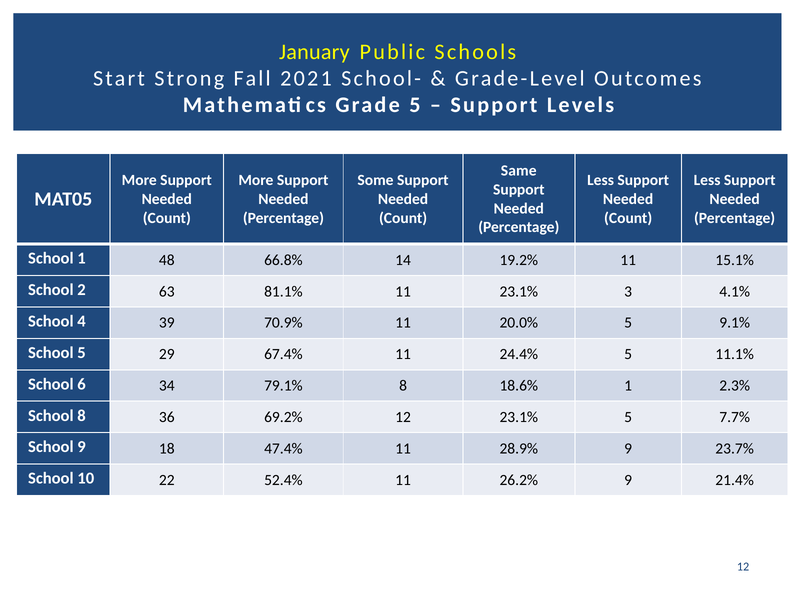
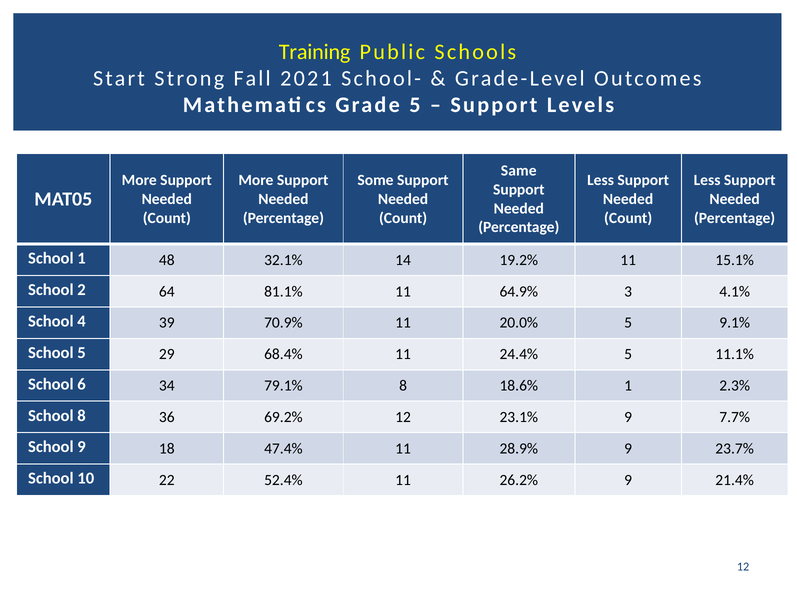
January: January -> Training
66.8%: 66.8% -> 32.1%
63: 63 -> 64
11 23.1%: 23.1% -> 64.9%
67.4%: 67.4% -> 68.4%
23.1% 5: 5 -> 9
